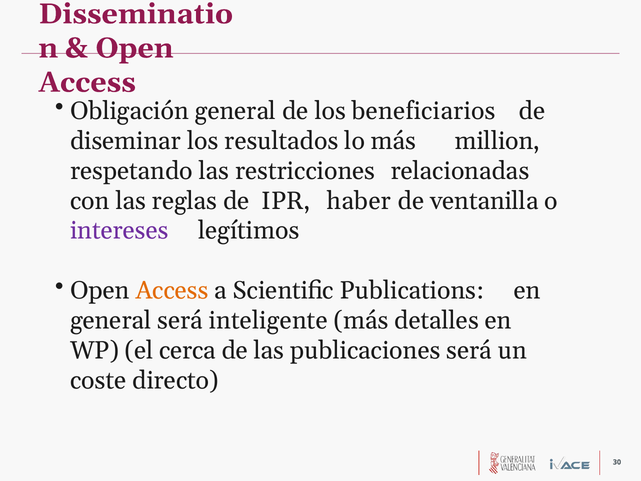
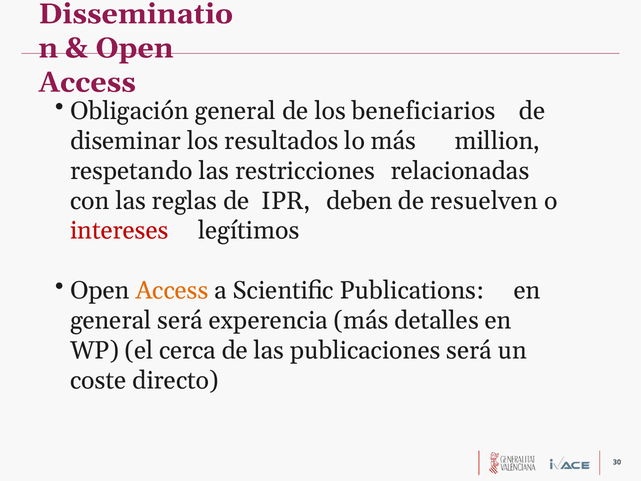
haber: haber -> deben
ventanilla: ventanilla -> resuelven
intereses colour: purple -> red
inteligente: inteligente -> experencia
